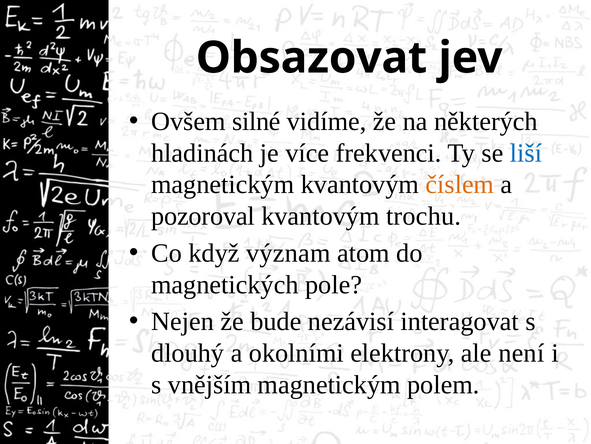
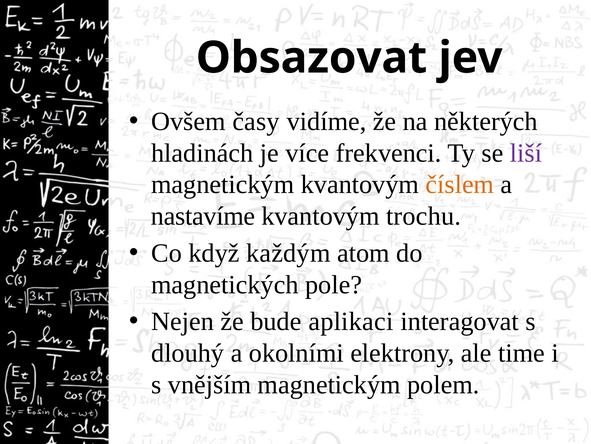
silné: silné -> časy
liší colour: blue -> purple
pozoroval: pozoroval -> nastavíme
význam: význam -> každým
nezávisí: nezávisí -> aplikaci
není: není -> time
